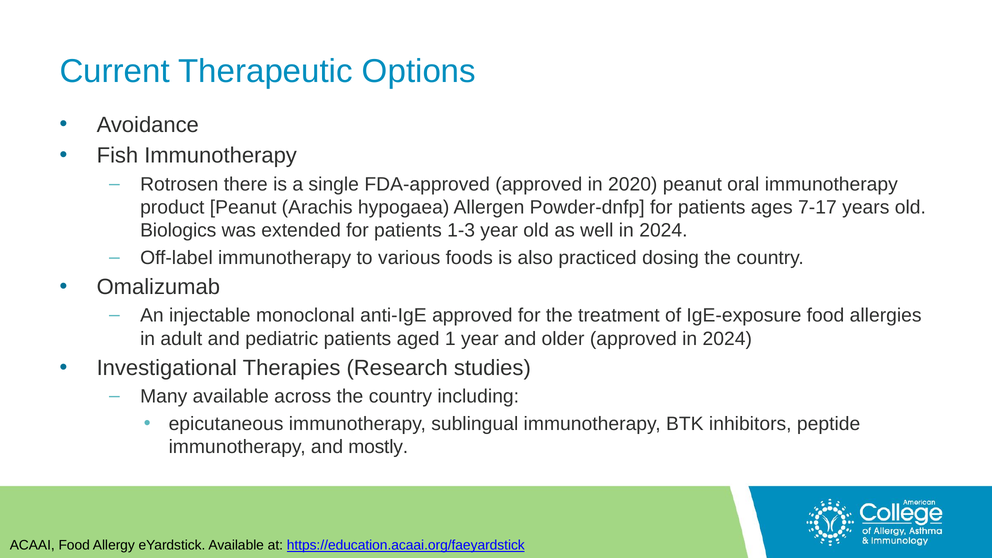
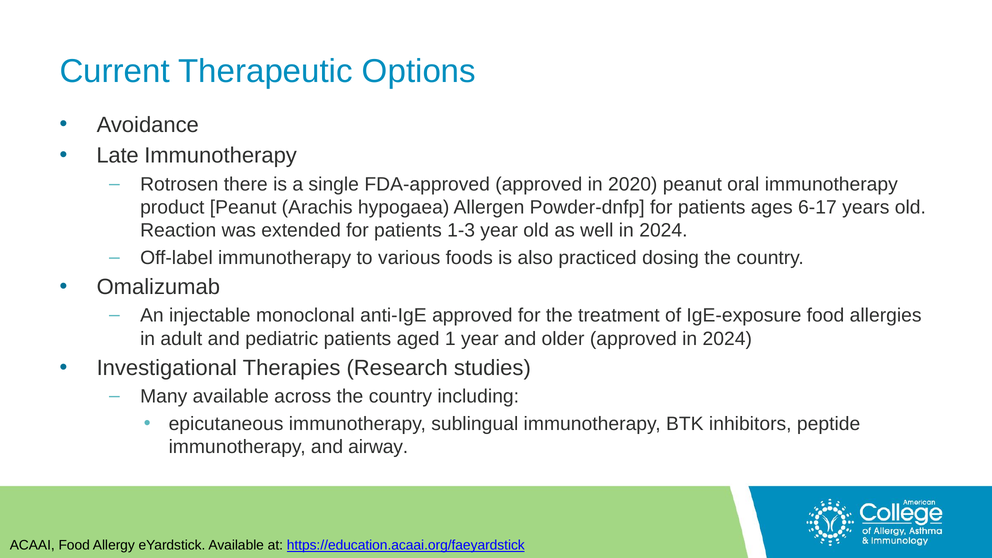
Fish: Fish -> Late
7-17: 7-17 -> 6-17
Biologics: Biologics -> Reaction
mostly: mostly -> airway
